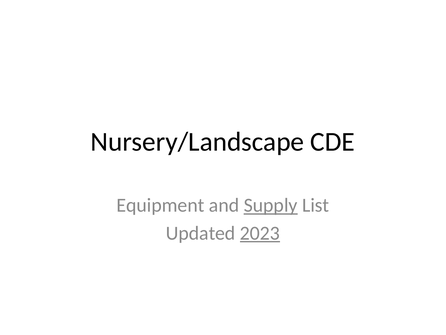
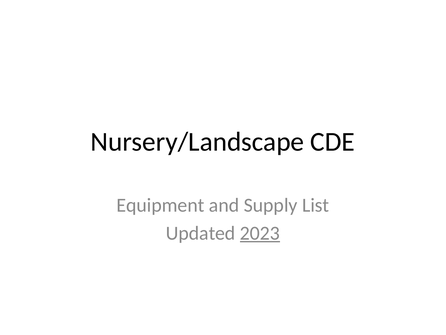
Supply underline: present -> none
